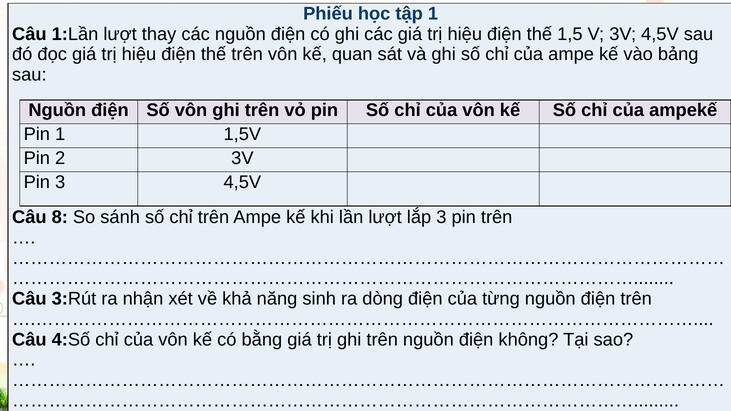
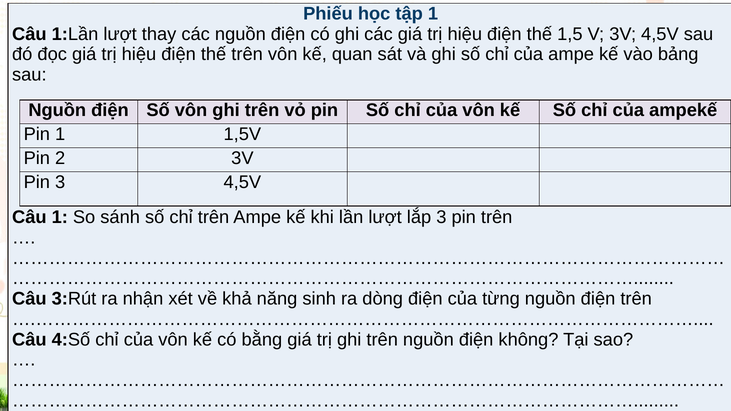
Câu 8: 8 -> 1
